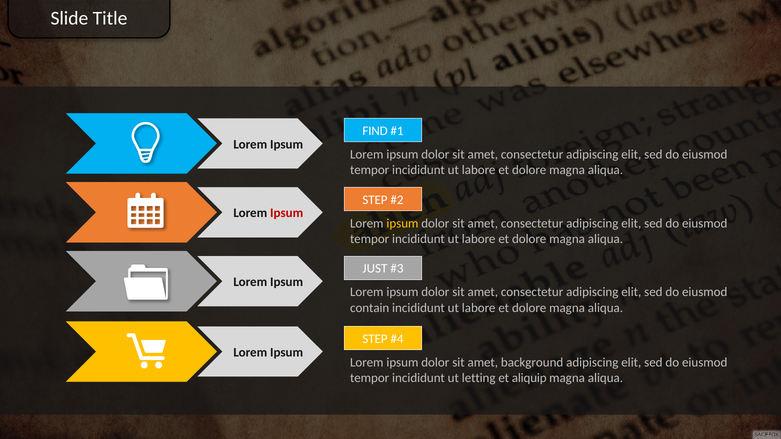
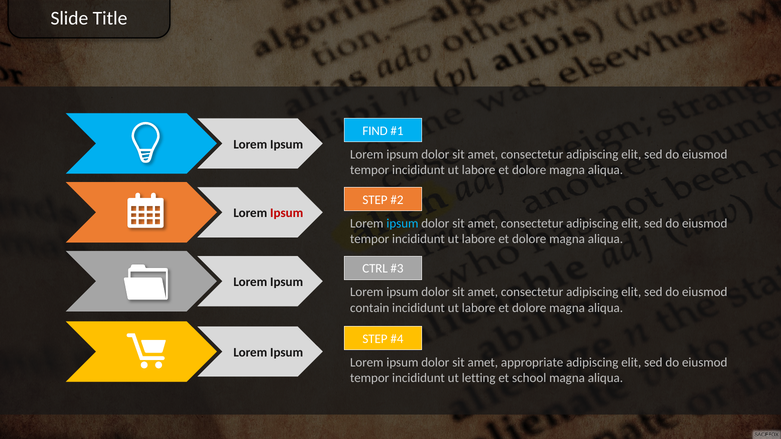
ipsum at (402, 223) colour: yellow -> light blue
JUST: JUST -> CTRL
background: background -> appropriate
aliquip: aliquip -> school
